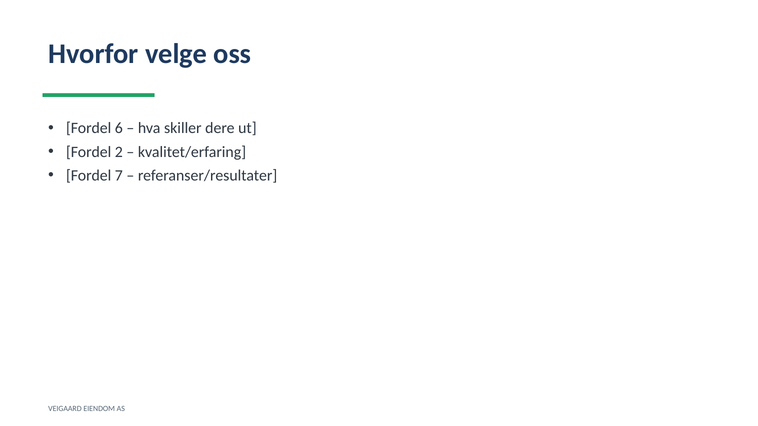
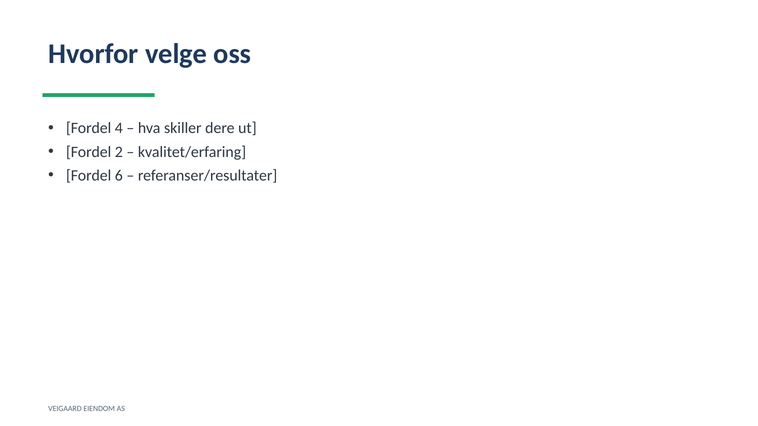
6: 6 -> 4
7: 7 -> 6
